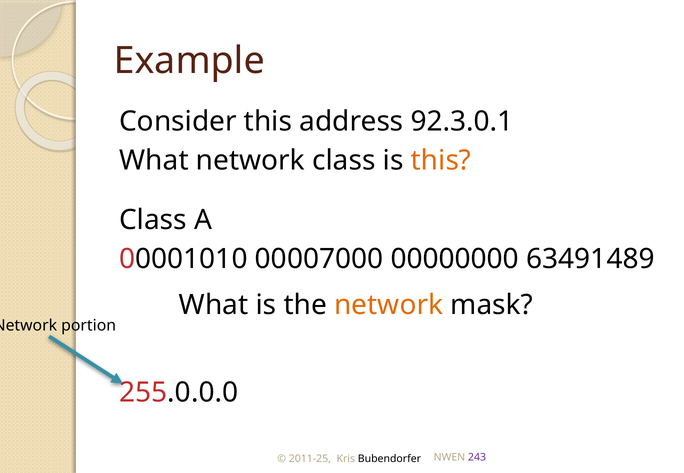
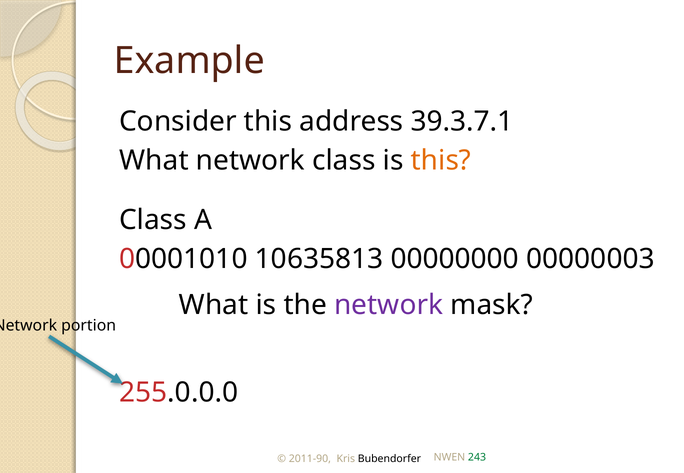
92.3.0.1: 92.3.0.1 -> 39.3.7.1
00007000: 00007000 -> 10635813
63491489: 63491489 -> 00000003
network at (389, 305) colour: orange -> purple
243 colour: purple -> green
2011-25: 2011-25 -> 2011-90
